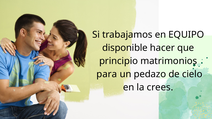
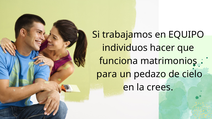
disponible: disponible -> individuos
principio: principio -> funciona
